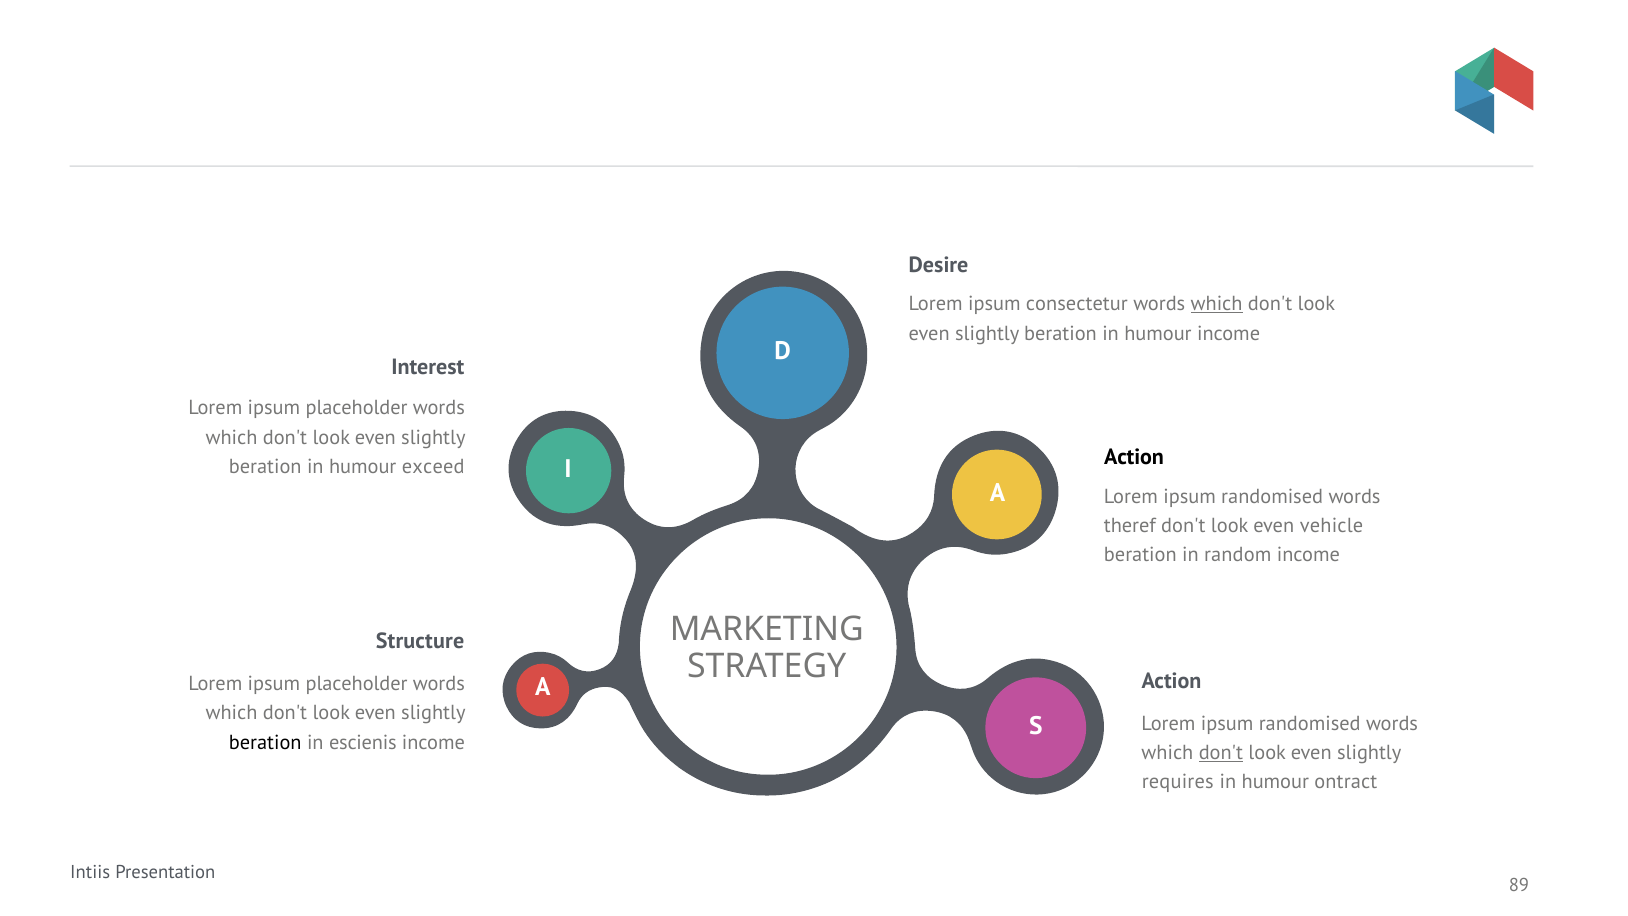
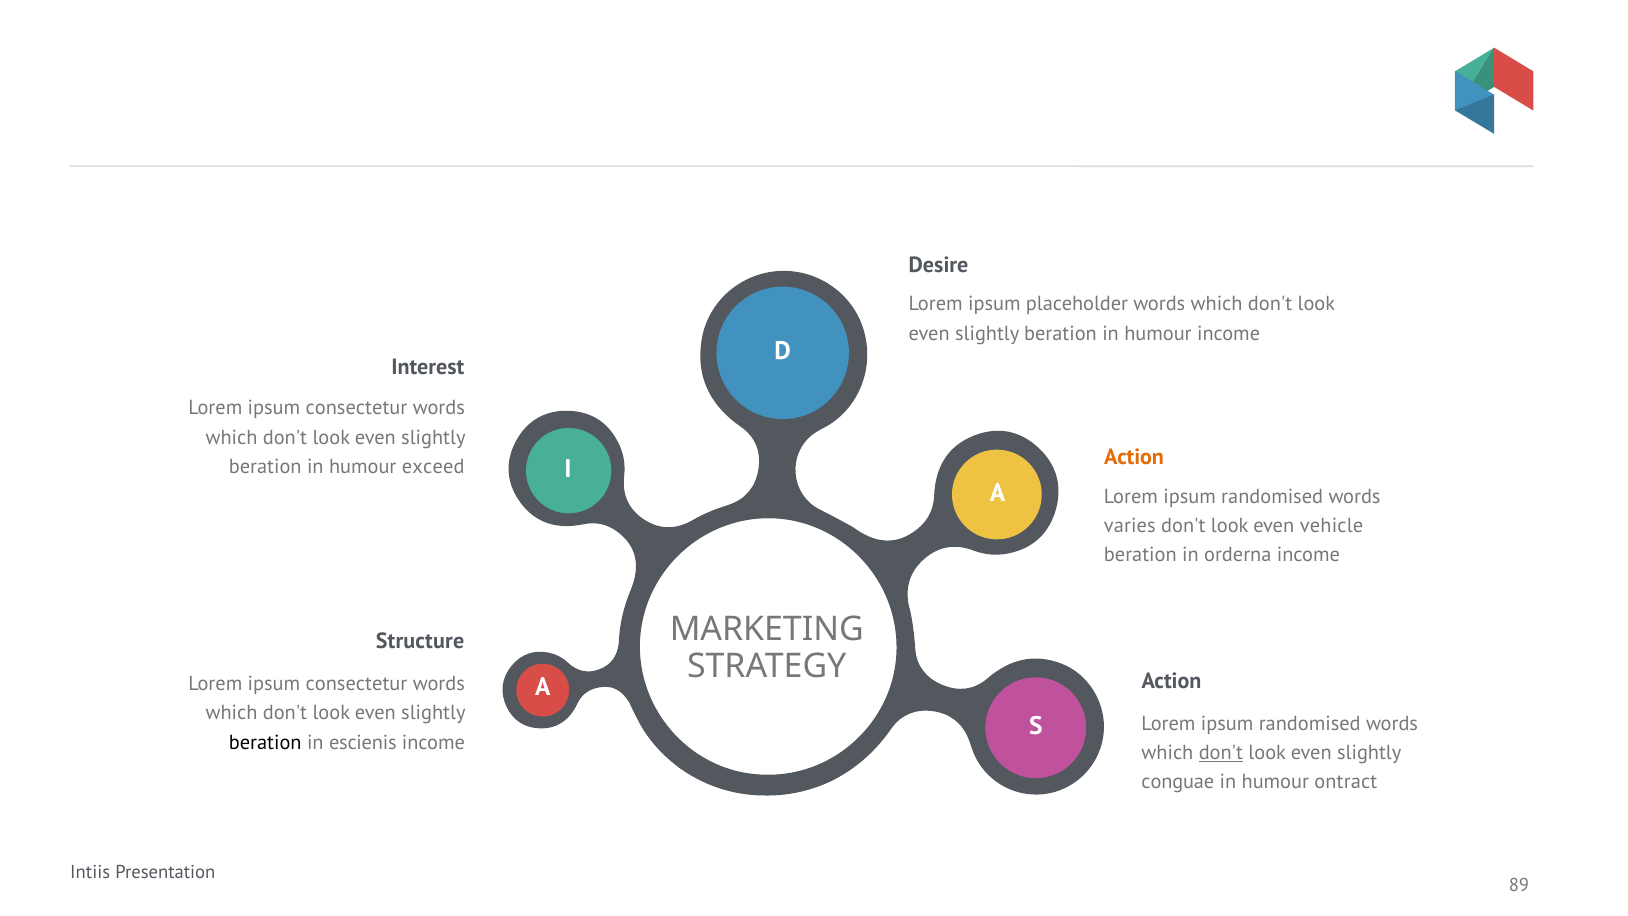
consectetur: consectetur -> placeholder
which at (1217, 304) underline: present -> none
placeholder at (357, 408): placeholder -> consectetur
Action at (1134, 457) colour: black -> orange
theref: theref -> varies
random: random -> orderna
placeholder at (357, 684): placeholder -> consectetur
requires: requires -> conguae
